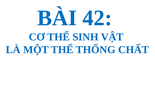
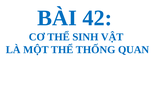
CHẤT: CHẤT -> QUAN
